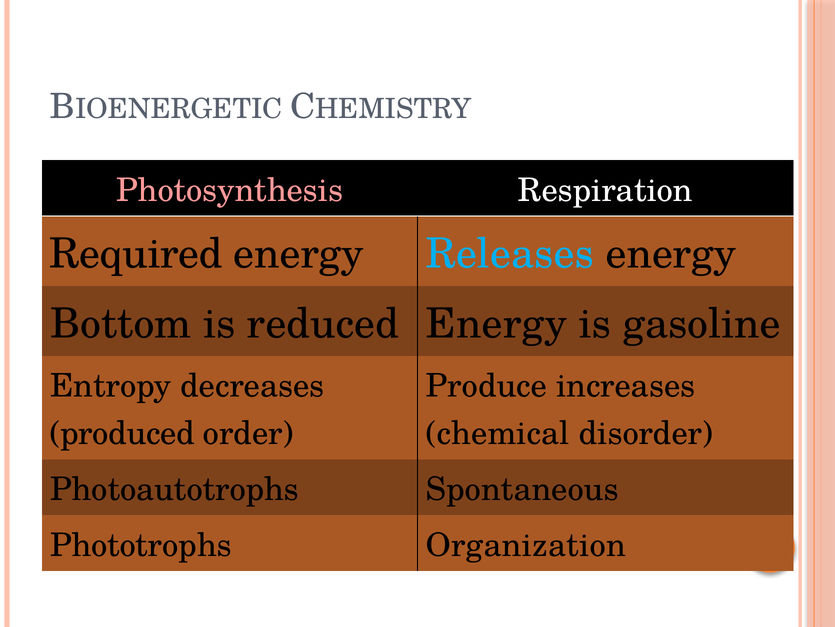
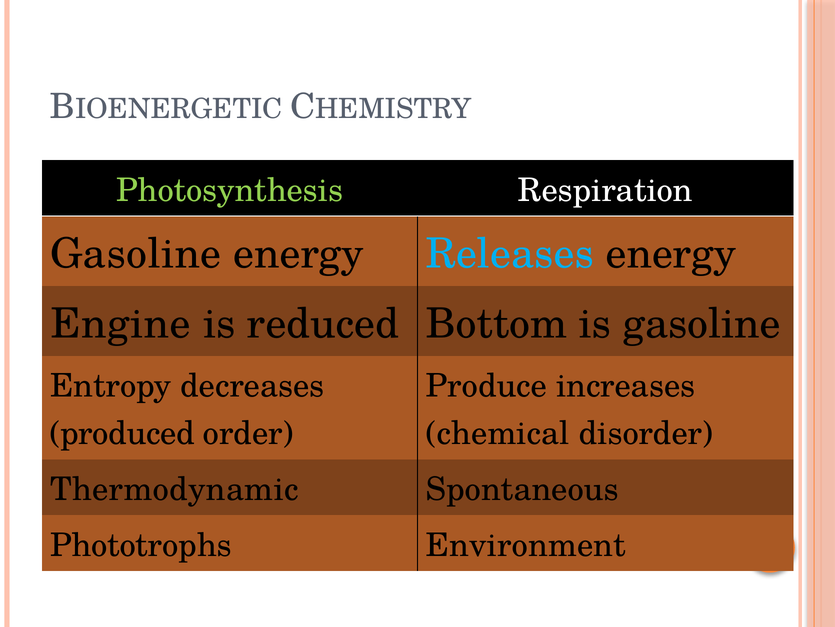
Photosynthesis colour: pink -> light green
Required at (136, 254): Required -> Gasoline
Bottom: Bottom -> Engine
reduced Energy: Energy -> Bottom
Photoautotrophs: Photoautotrophs -> Thermodynamic
Organization: Organization -> Environment
